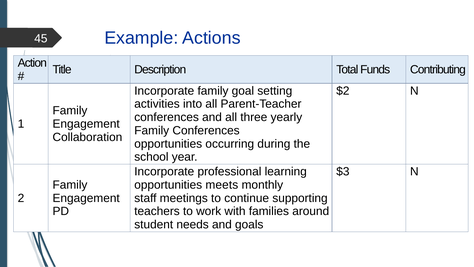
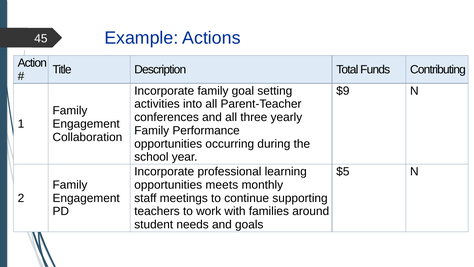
$2: $2 -> $9
Family Conferences: Conferences -> Performance
$3: $3 -> $5
